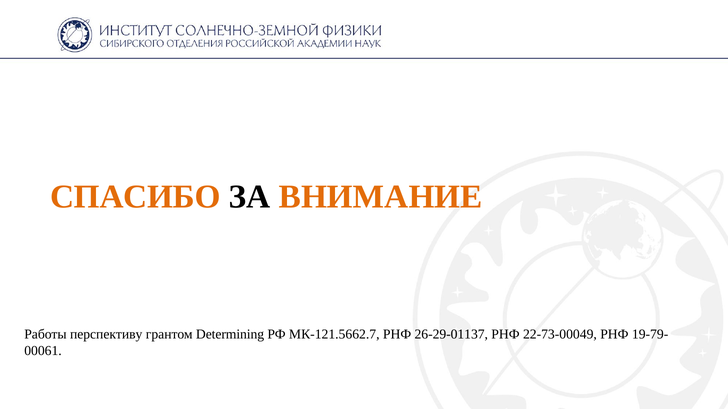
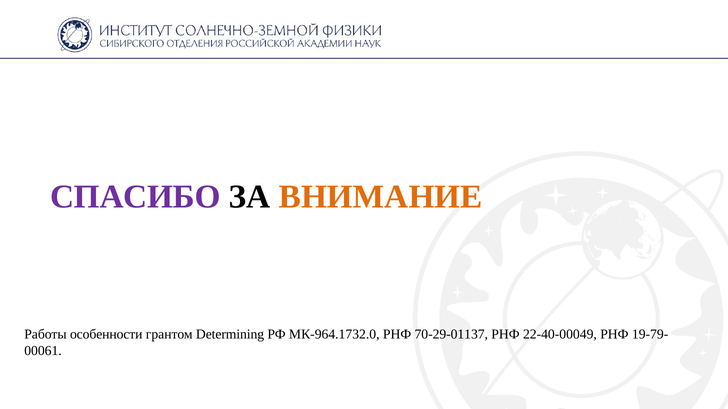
СПАСИБО colour: orange -> purple
перспективу: перспективу -> особенности
МК-121.5662.7: МК-121.5662.7 -> МК-964.1732.0
26-29-01137: 26-29-01137 -> 70-29-01137
22-73-00049: 22-73-00049 -> 22-40-00049
